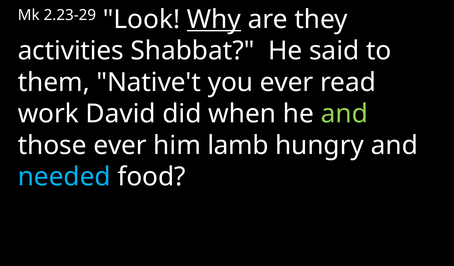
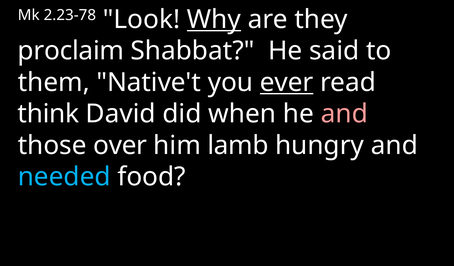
2.23-29: 2.23-29 -> 2.23-78
activities: activities -> proclaim
ever at (287, 82) underline: none -> present
work: work -> think
and at (344, 114) colour: light green -> pink
those ever: ever -> over
